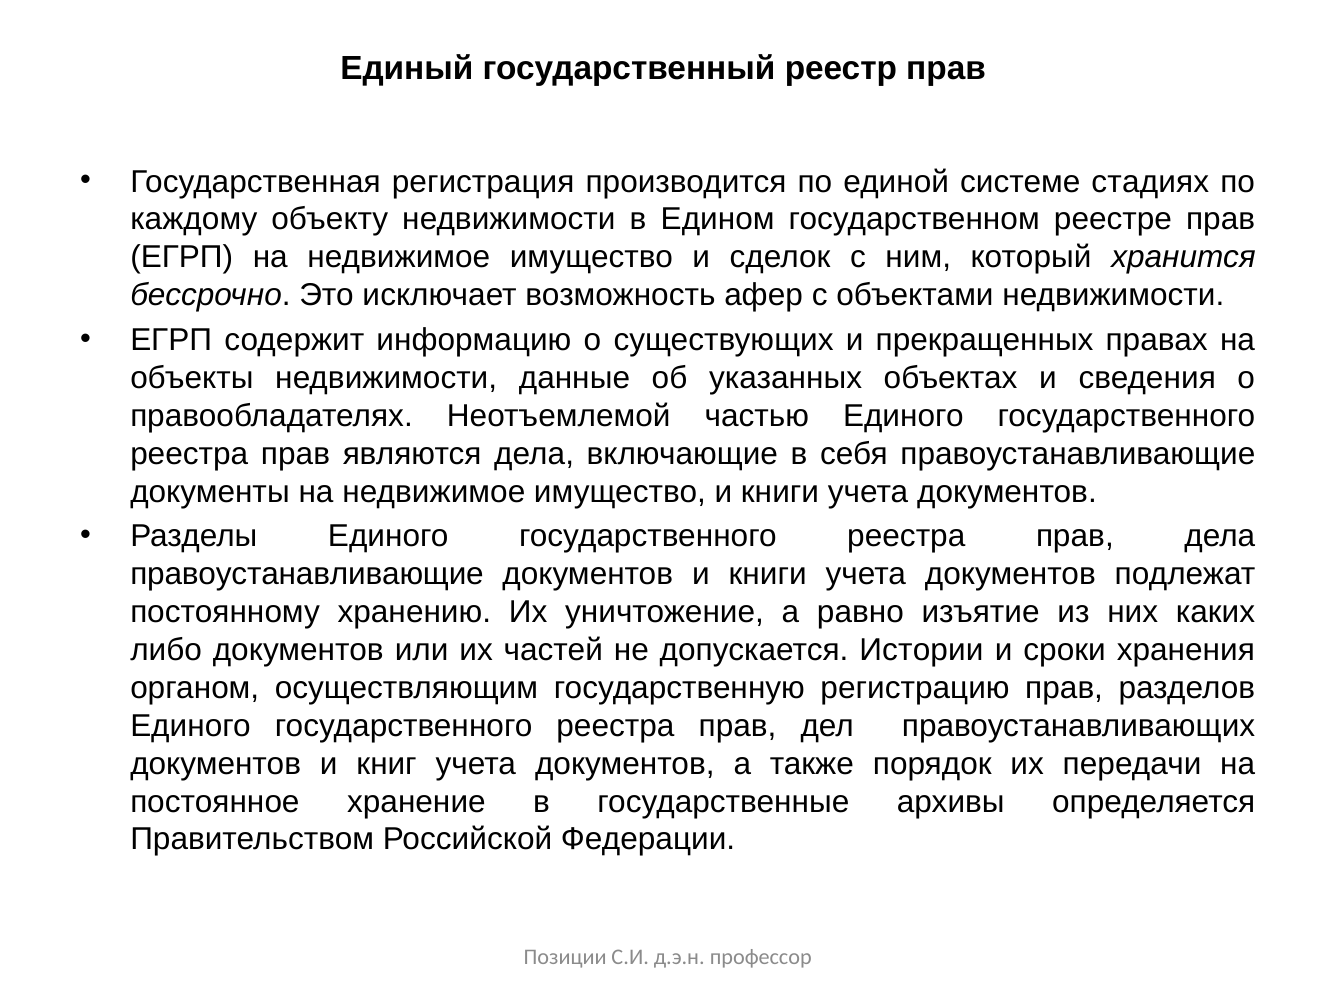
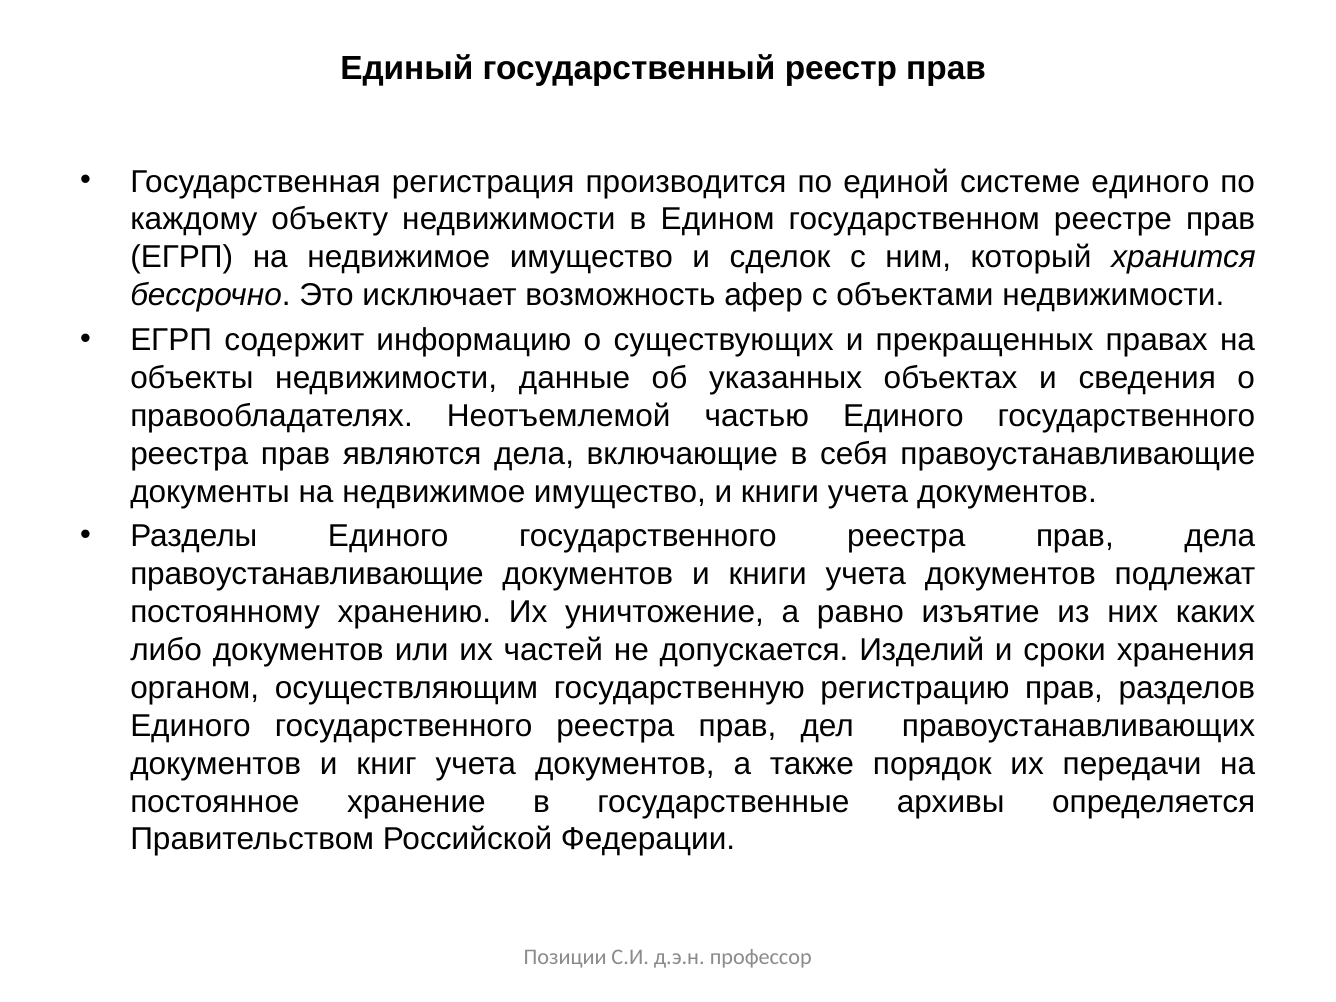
системе стадиях: стадиях -> единого
Истории: Истории -> Изделий
